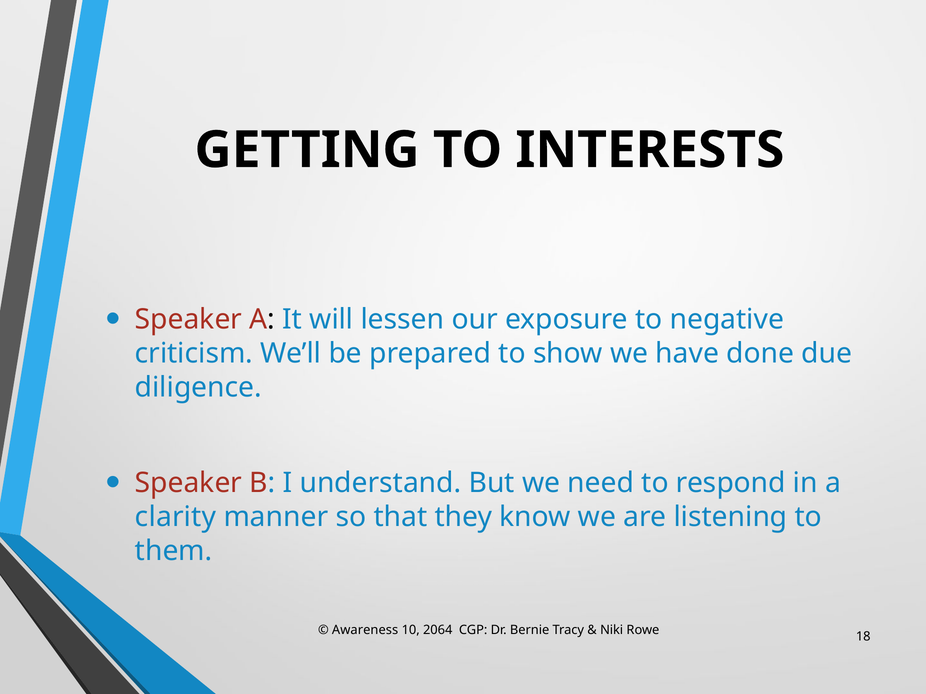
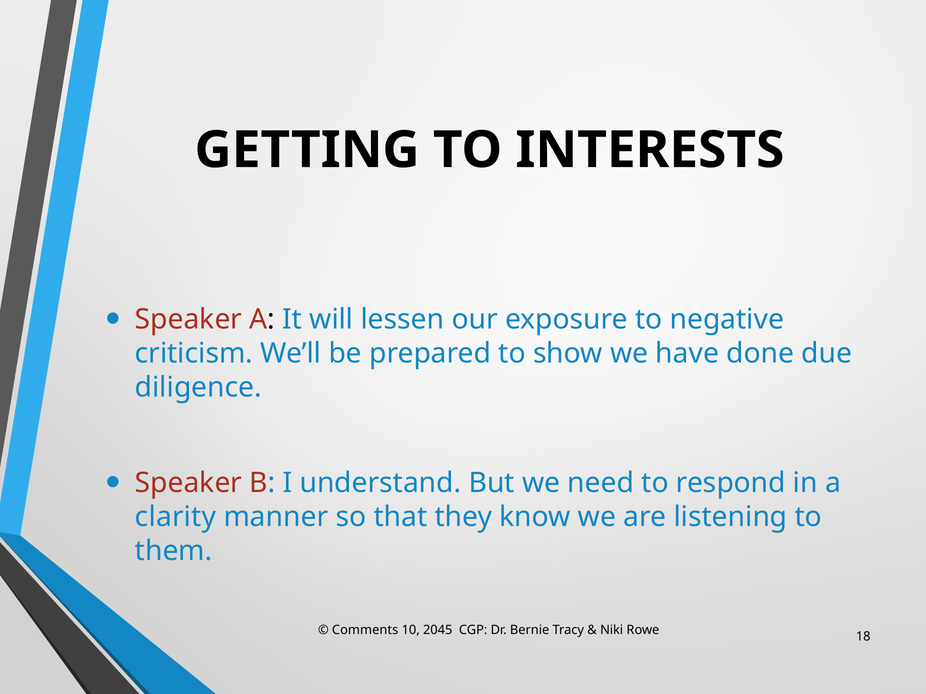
Awareness: Awareness -> Comments
2064: 2064 -> 2045
